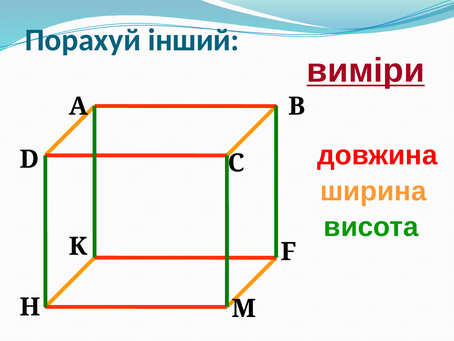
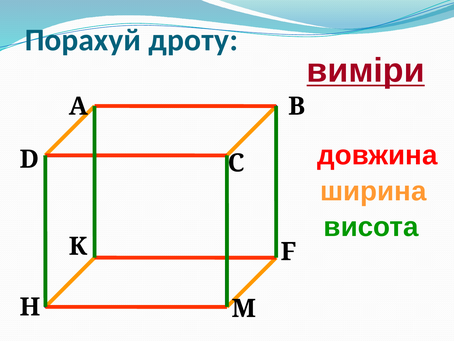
інший: інший -> дроту
